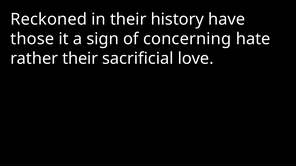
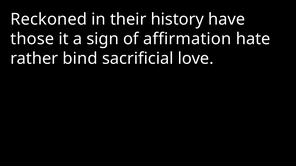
concerning: concerning -> affirmation
rather their: their -> bind
